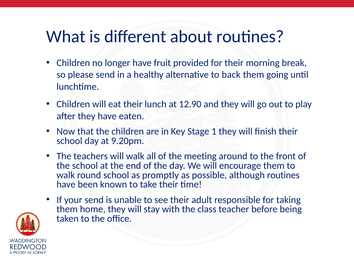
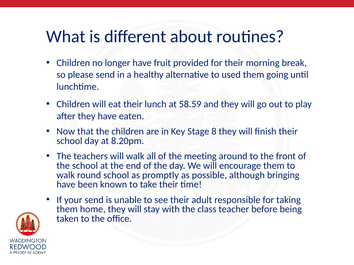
back: back -> used
12.90: 12.90 -> 58.59
1: 1 -> 8
9.20pm: 9.20pm -> 8.20pm
although routines: routines -> bringing
